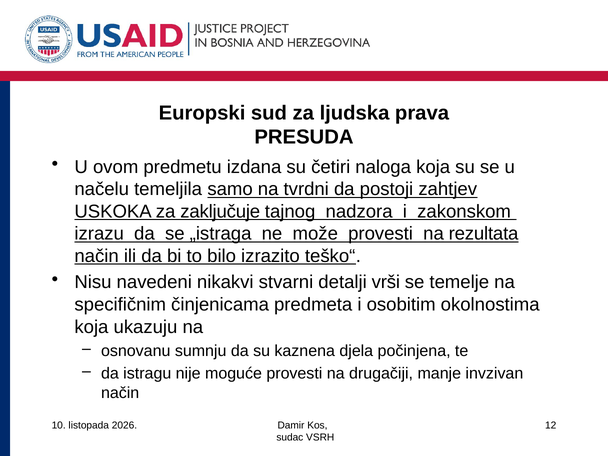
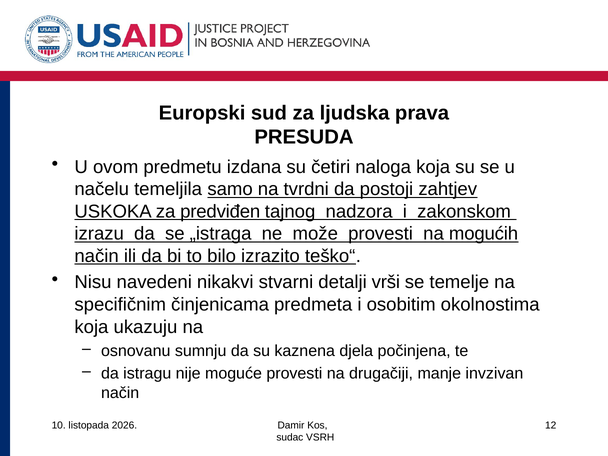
zaključuje: zaključuje -> predviđen
rezultata: rezultata -> mogućih
